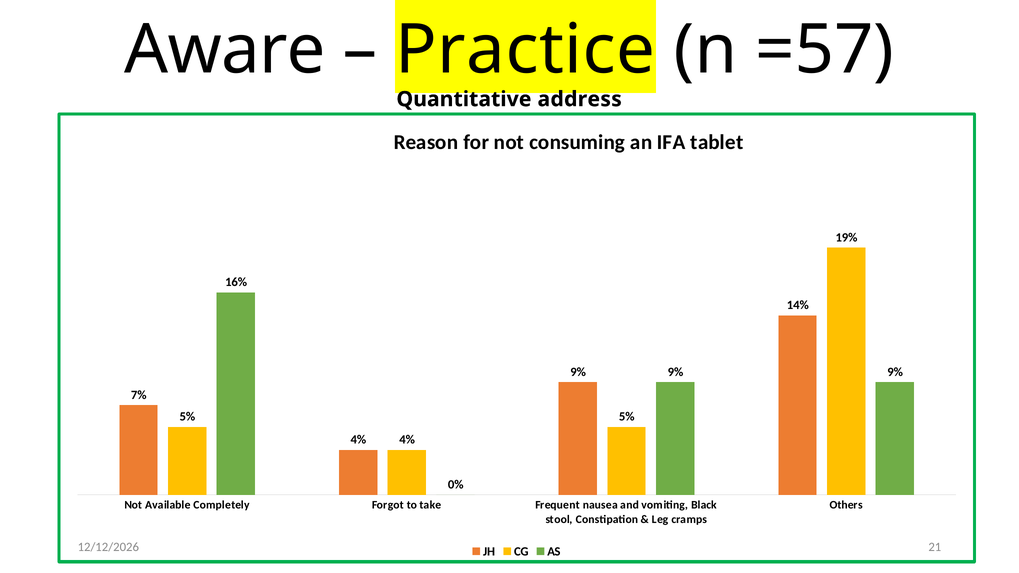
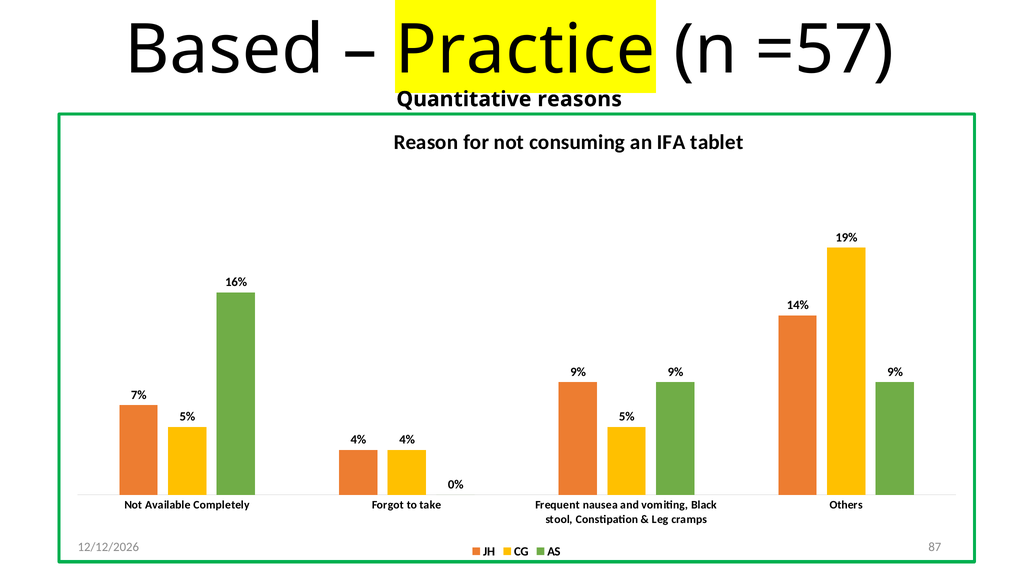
Aware: Aware -> Based
address: address -> reasons
21: 21 -> 87
